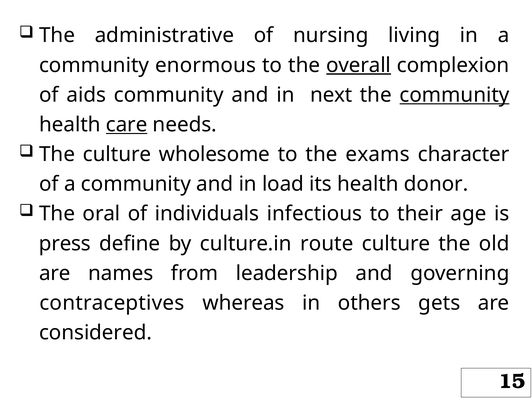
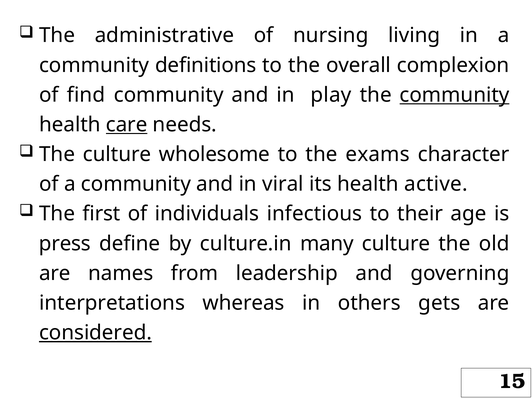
enormous: enormous -> definitions
overall underline: present -> none
aids: aids -> find
next: next -> play
load: load -> viral
donor: donor -> active
oral: oral -> first
route: route -> many
contraceptives: contraceptives -> interpretations
considered underline: none -> present
